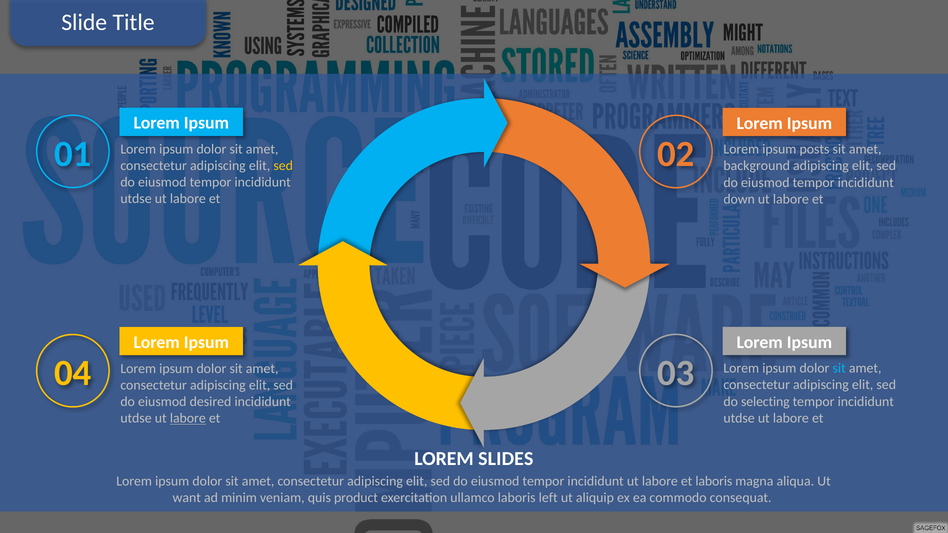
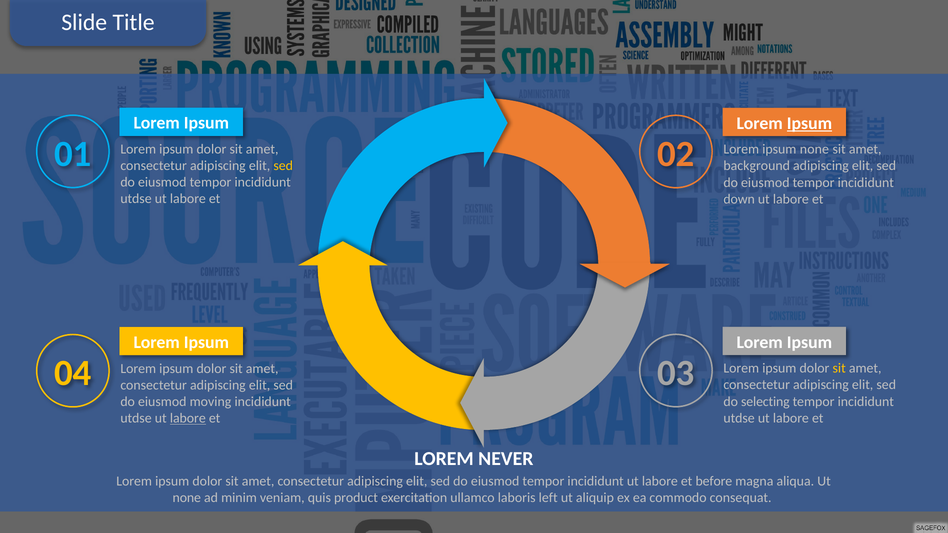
Ipsum at (809, 123) underline: none -> present
ipsum posts: posts -> none
sit at (839, 368) colour: light blue -> yellow
desired: desired -> moving
SLIDES: SLIDES -> NEVER
et laboris: laboris -> before
want at (187, 498): want -> none
